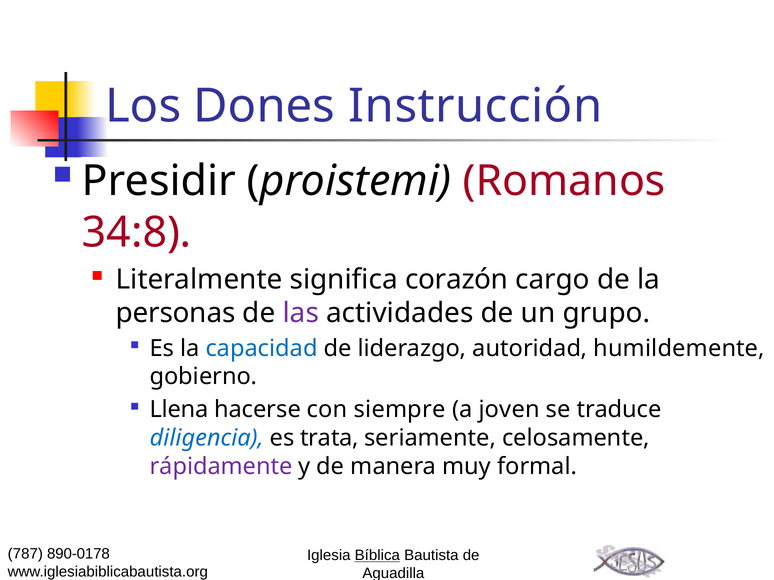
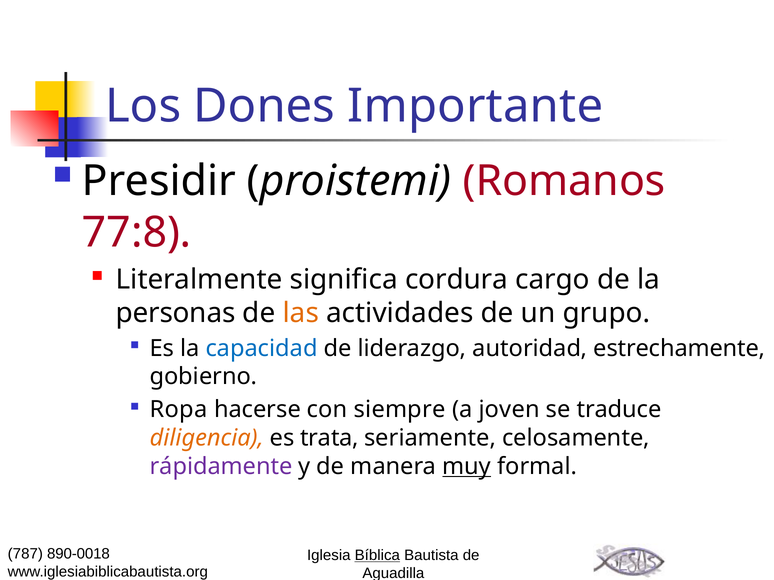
Instrucción: Instrucción -> Importante
34:8: 34:8 -> 77:8
corazón: corazón -> cordura
las colour: purple -> orange
humildemente: humildemente -> estrechamente
Llena: Llena -> Ropa
diligencia colour: blue -> orange
muy underline: none -> present
890-0178: 890-0178 -> 890-0018
